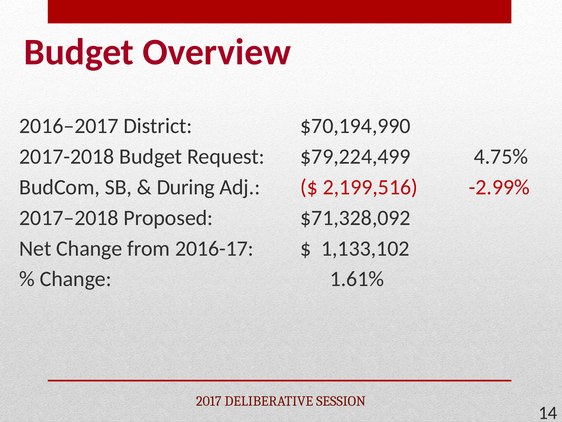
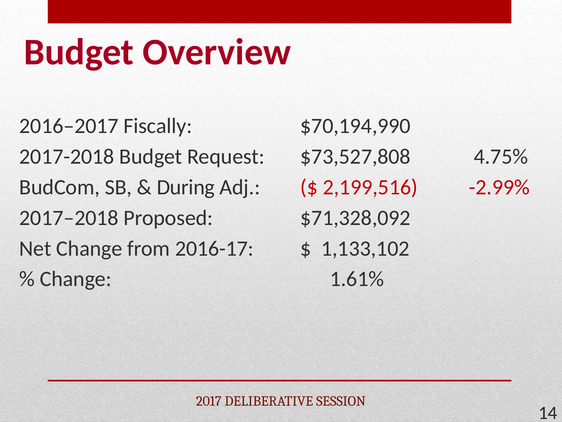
District: District -> Fiscally
$79,224,499: $79,224,499 -> $73,527,808
